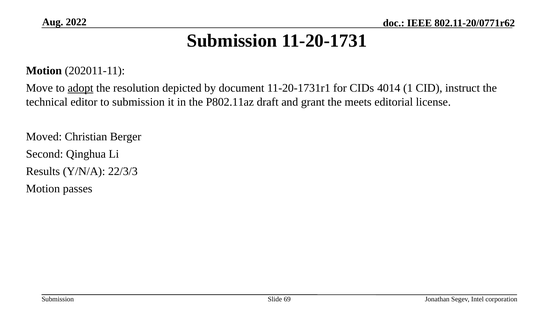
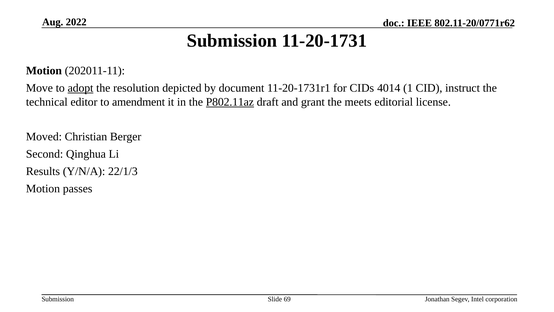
to submission: submission -> amendment
P802.11az underline: none -> present
22/3/3: 22/3/3 -> 22/1/3
